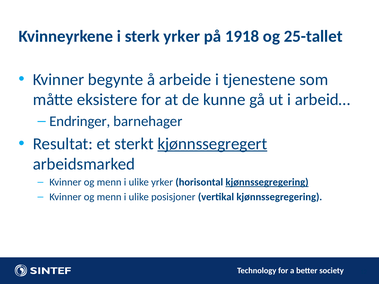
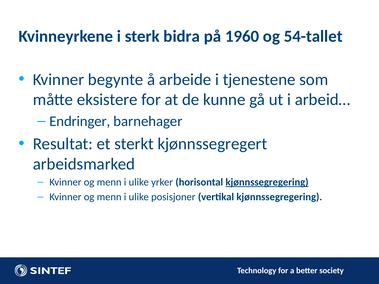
sterk yrker: yrker -> bidra
1918: 1918 -> 1960
25-tallet: 25-tallet -> 54-tallet
kjønnssegregert underline: present -> none
